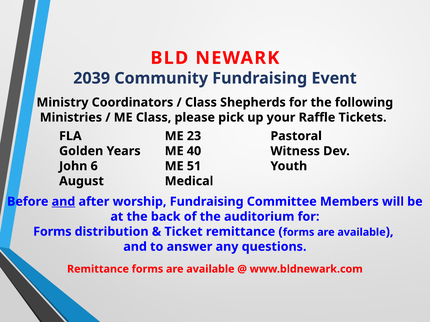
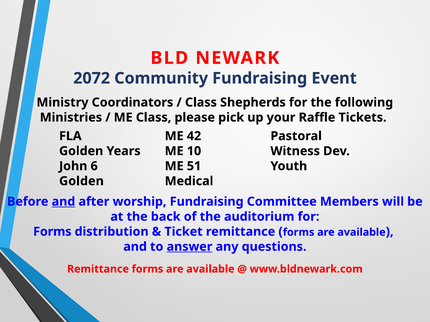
2039: 2039 -> 2072
23: 23 -> 42
40: 40 -> 10
August at (81, 181): August -> Golden
answer underline: none -> present
